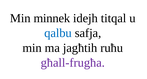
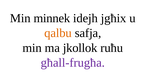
titqal: titqal -> jgħix
qalbu colour: blue -> orange
jagħtih: jagħtih -> jkollok
